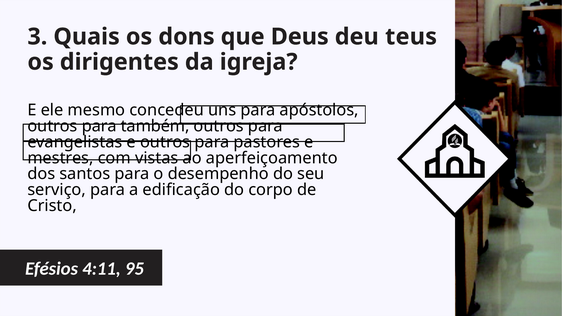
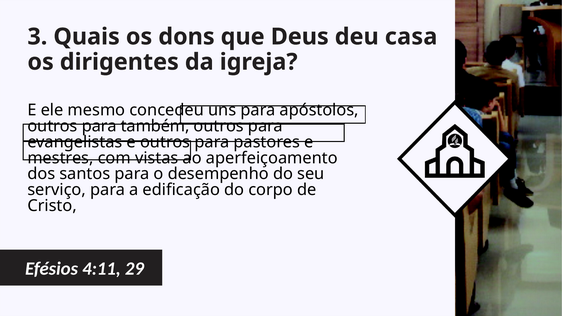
teus: teus -> casa
95: 95 -> 29
